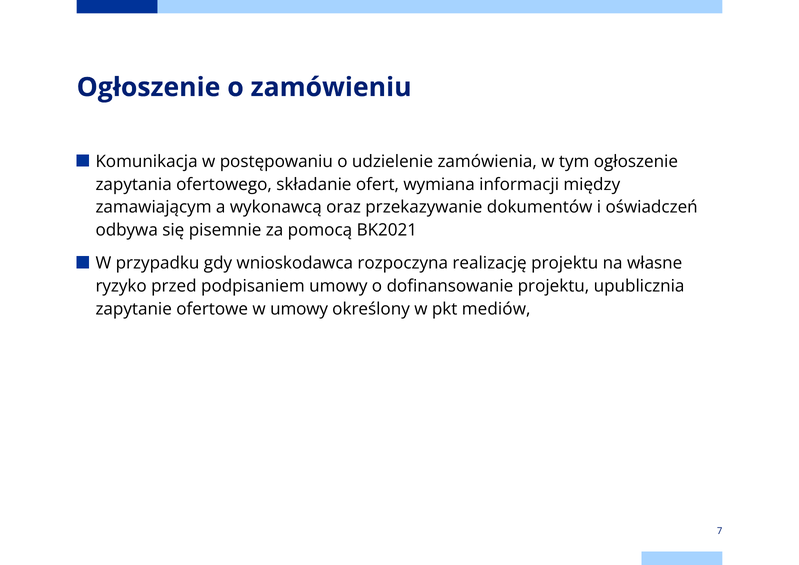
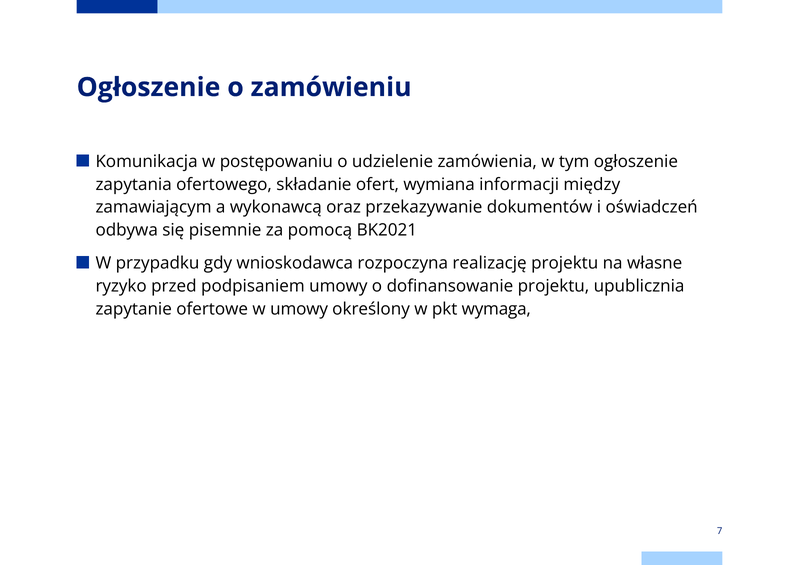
mediów: mediów -> wymaga
